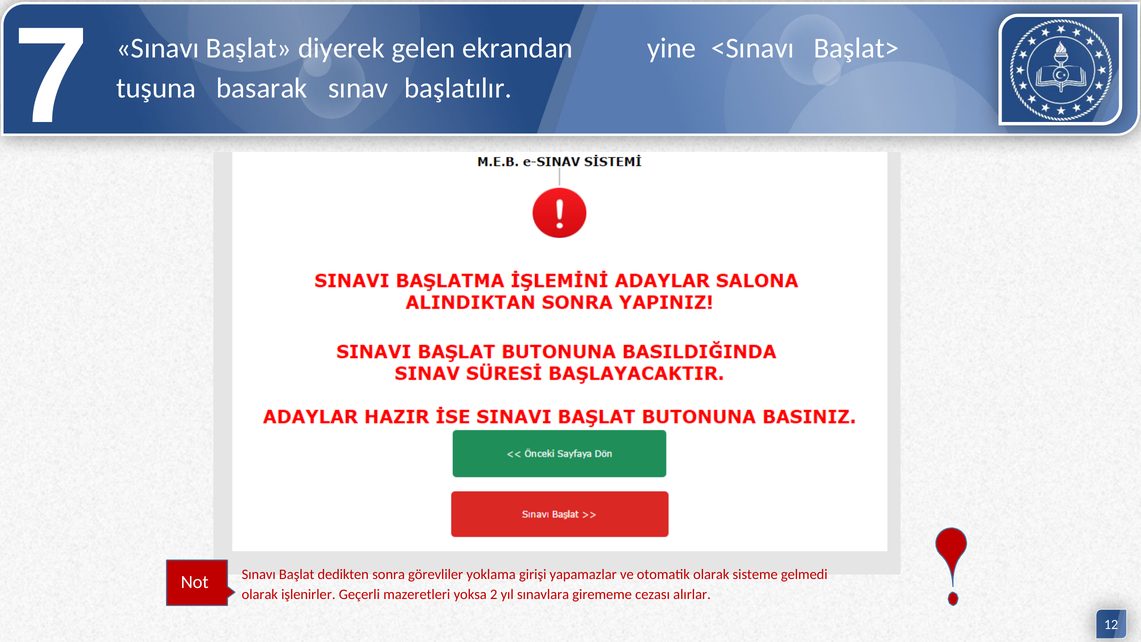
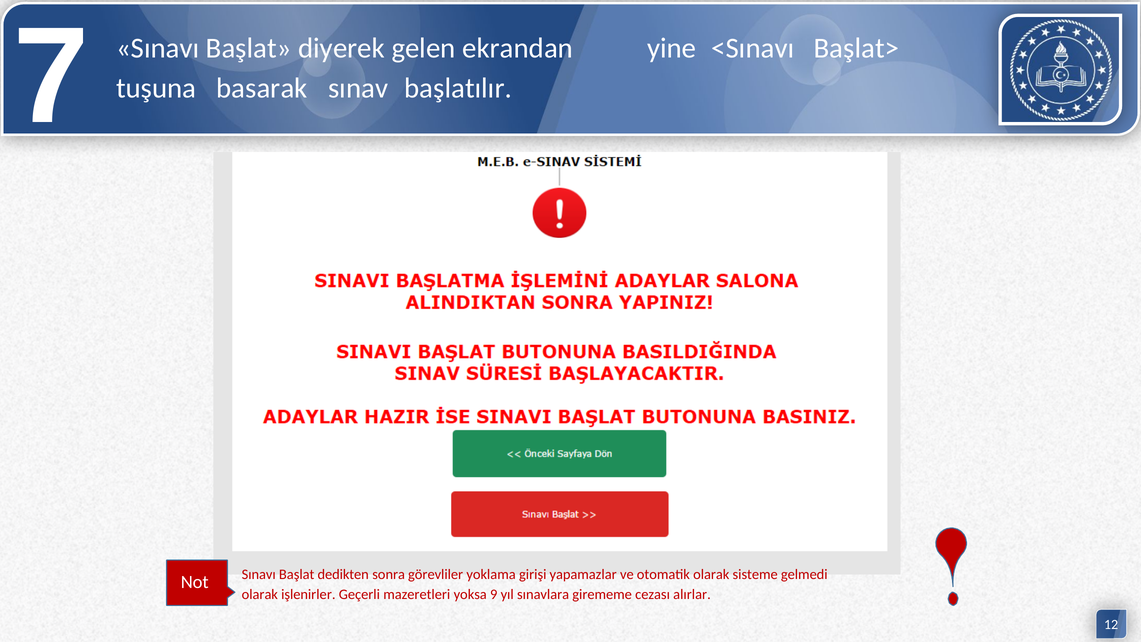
2: 2 -> 9
